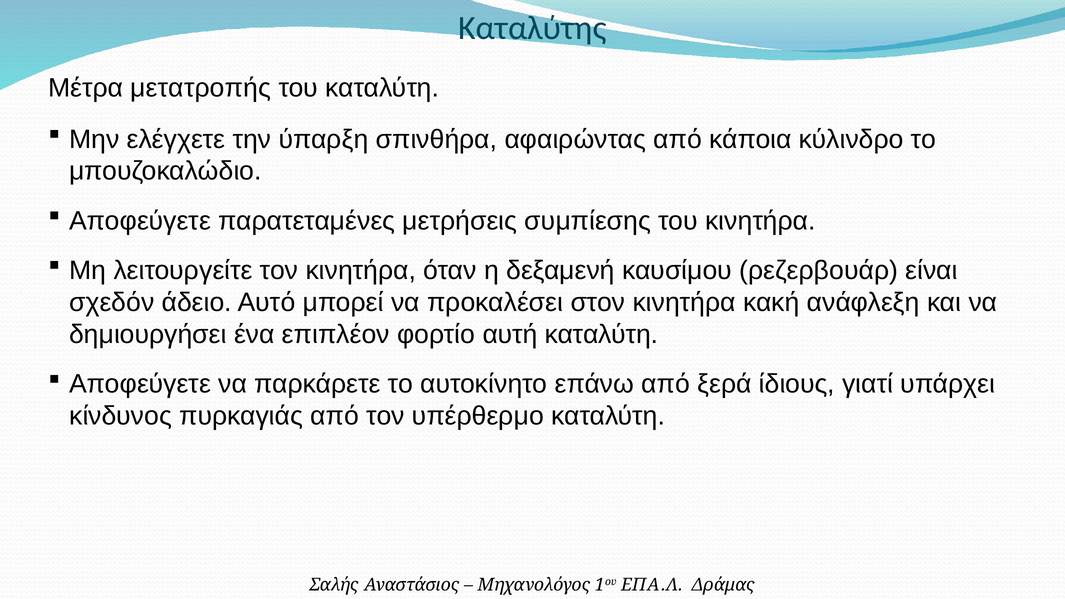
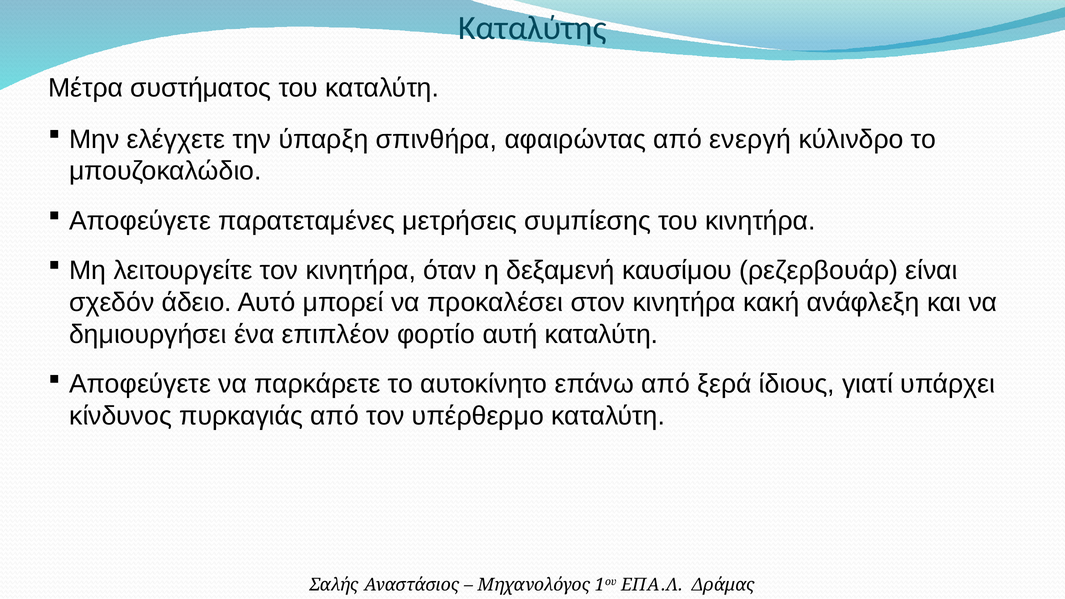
μετατροπής: μετατροπής -> συστήματος
κάποια: κάποια -> ενεργή
